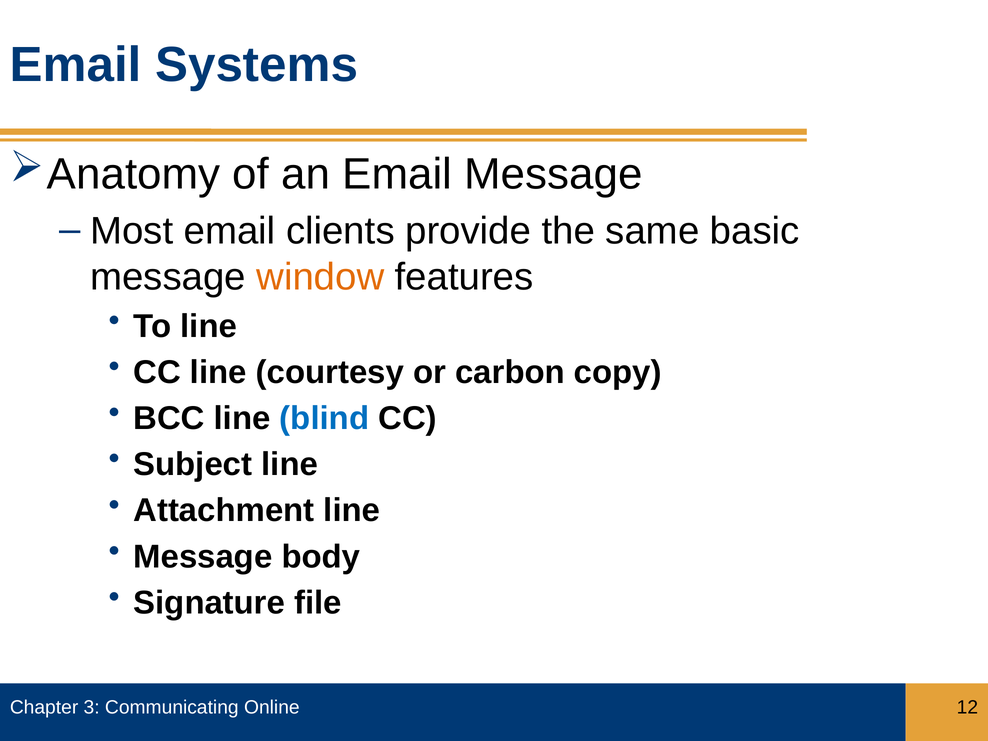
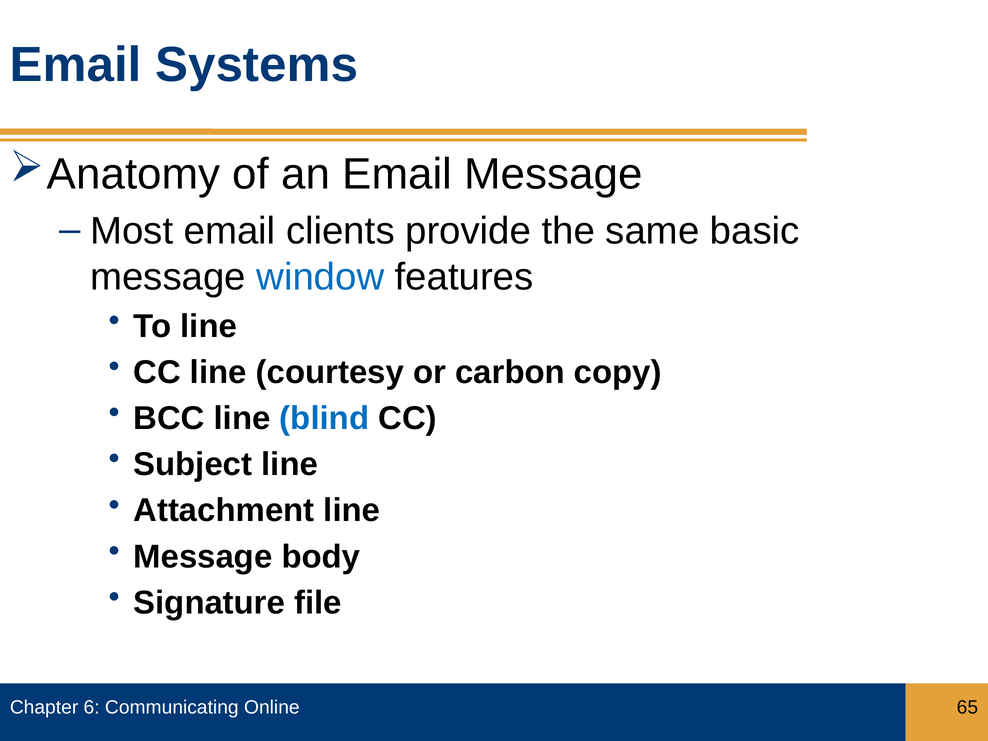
window colour: orange -> blue
3: 3 -> 6
12: 12 -> 65
